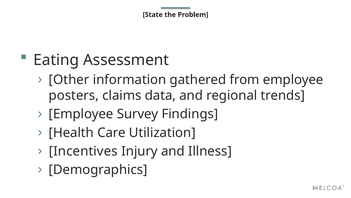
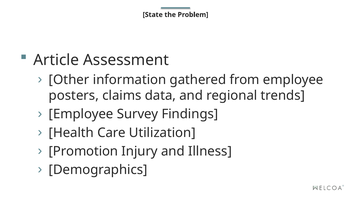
Eating: Eating -> Article
Incentives: Incentives -> Promotion
